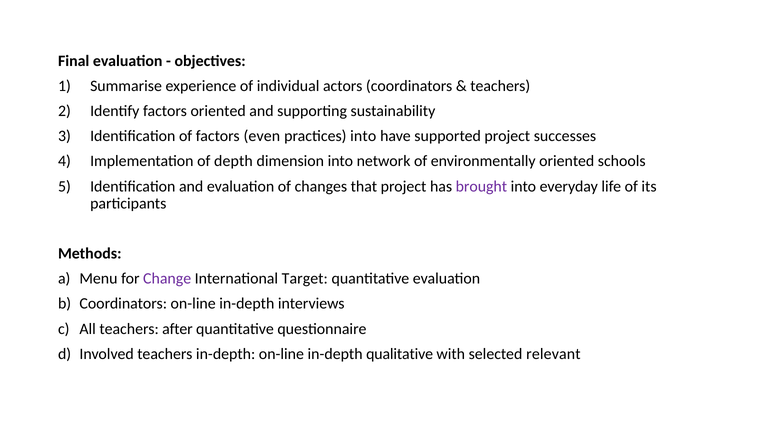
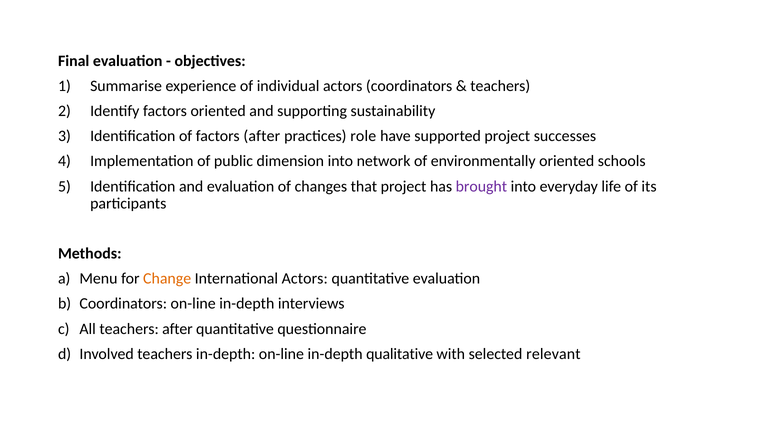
factors even: even -> after
practices into: into -> role
depth: depth -> public
Change colour: purple -> orange
International Target: Target -> Actors
